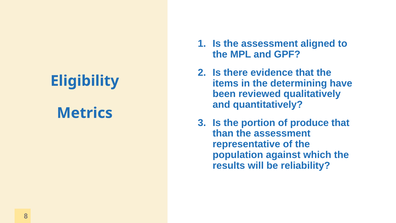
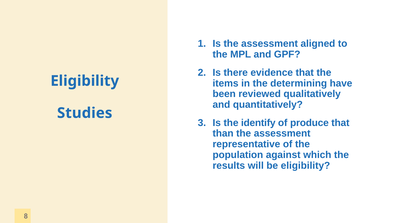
Metrics: Metrics -> Studies
portion: portion -> identify
be reliability: reliability -> eligibility
